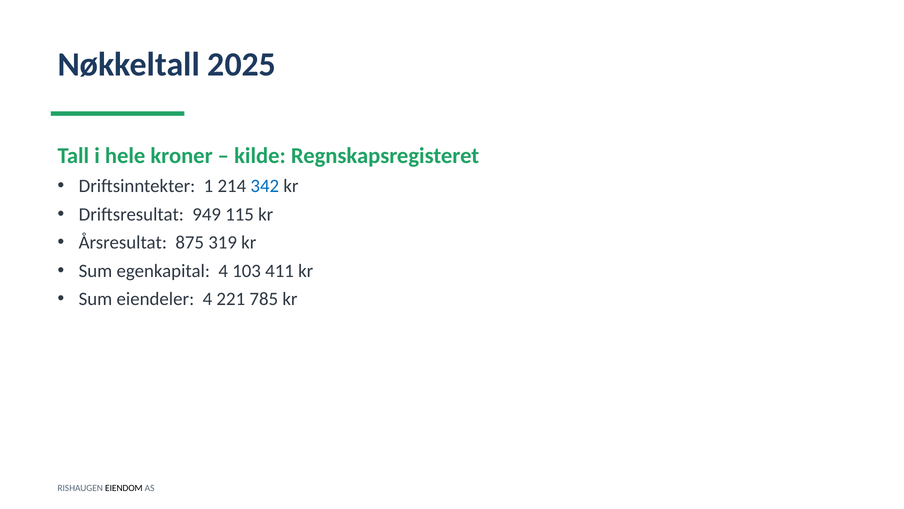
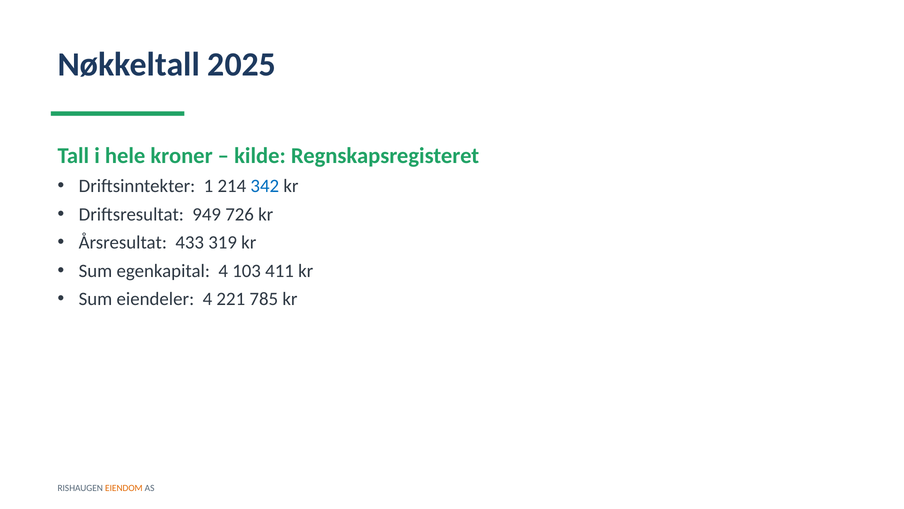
115: 115 -> 726
875: 875 -> 433
EIENDOM colour: black -> orange
